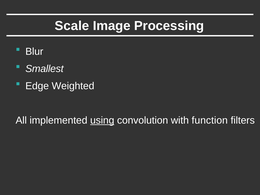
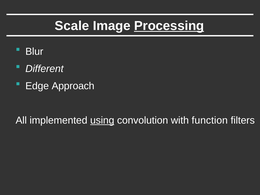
Processing underline: none -> present
Smallest: Smallest -> Different
Weighted: Weighted -> Approach
